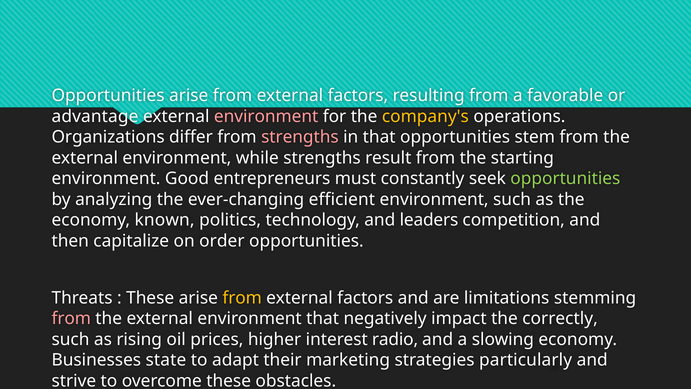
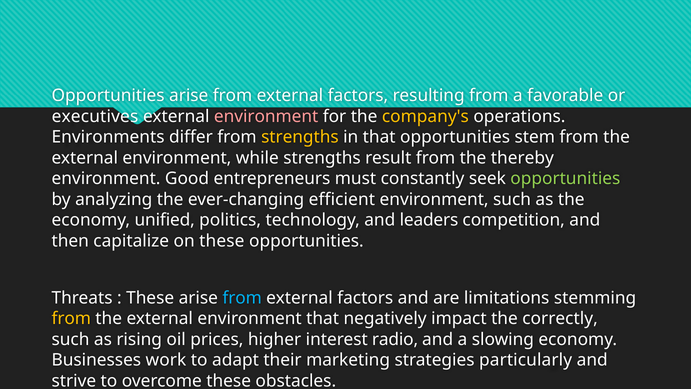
advantage: advantage -> executives
Organizations: Organizations -> Environments
strengths at (300, 137) colour: pink -> yellow
starting: starting -> thereby
known: known -> unified
on order: order -> these
from at (242, 298) colour: yellow -> light blue
from at (71, 319) colour: pink -> yellow
state: state -> work
